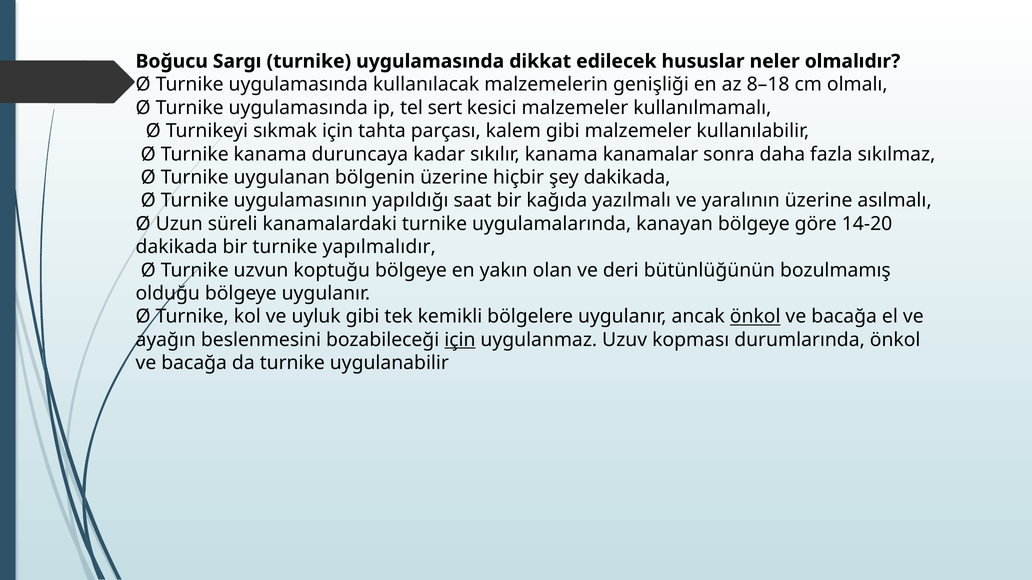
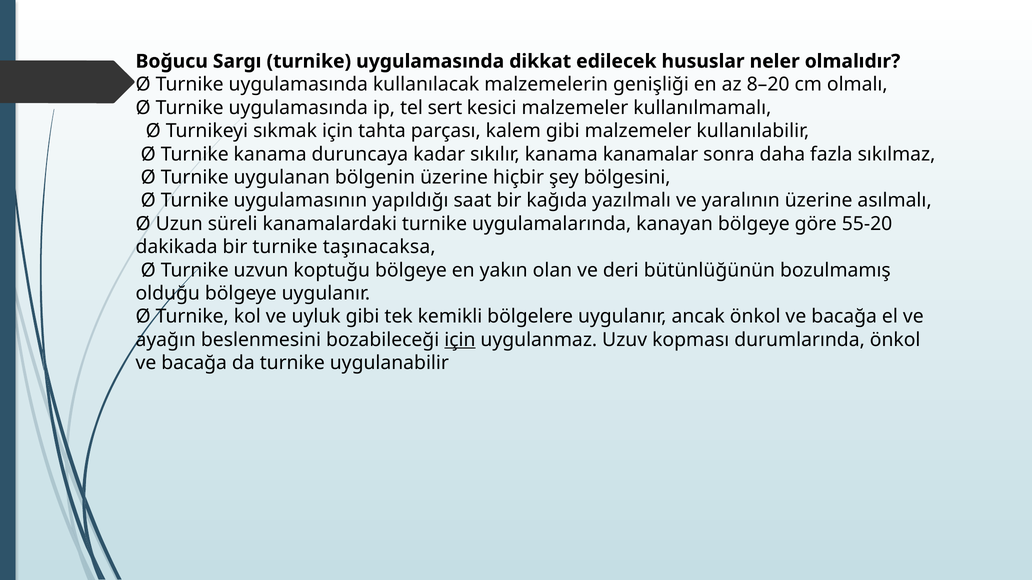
8–18: 8–18 -> 8–20
şey dakikada: dakikada -> bölgesini
14-20: 14-20 -> 55-20
yapılmalıdır: yapılmalıdır -> taşınacaksa
önkol at (755, 317) underline: present -> none
